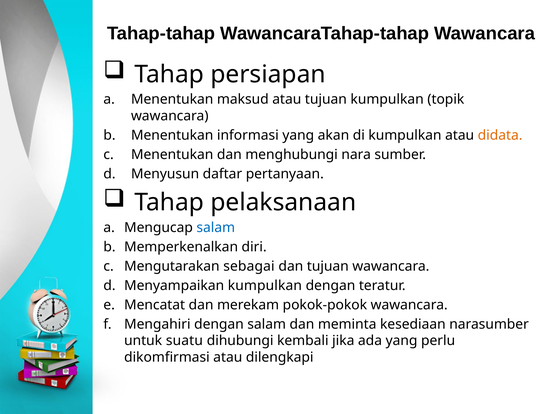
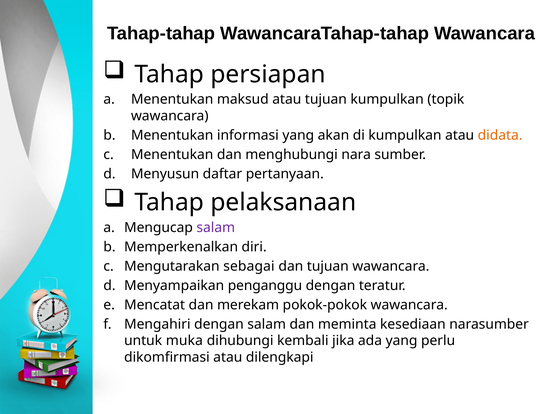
salam at (216, 228) colour: blue -> purple
Menyampaikan kumpulkan: kumpulkan -> penganggu
suatu: suatu -> muka
